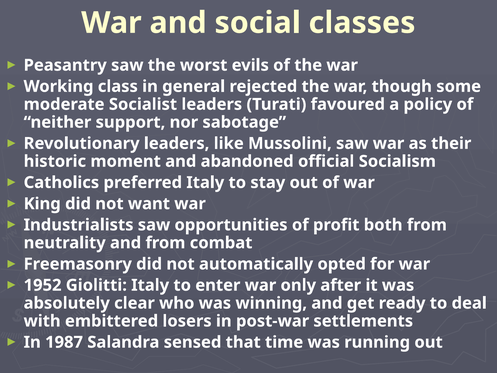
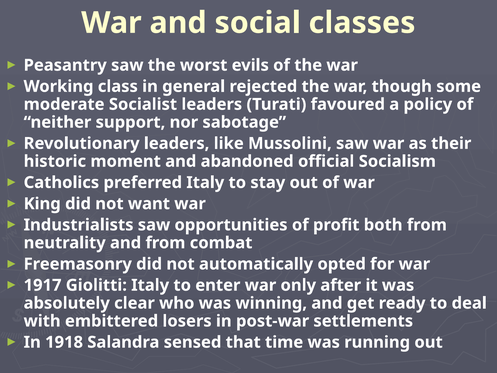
1952: 1952 -> 1917
1987: 1987 -> 1918
